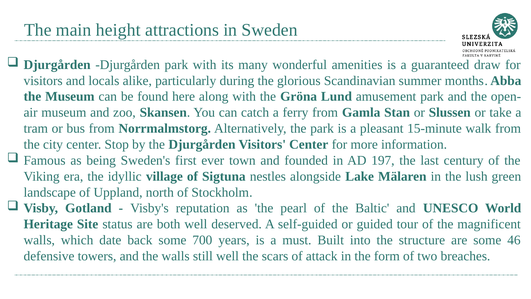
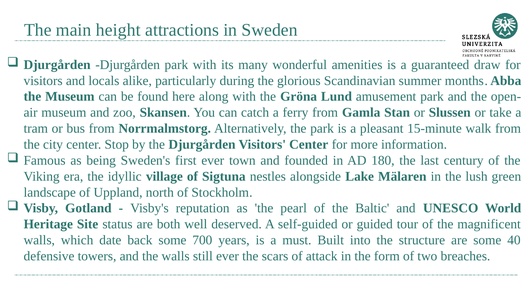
197: 197 -> 180
46: 46 -> 40
still well: well -> ever
